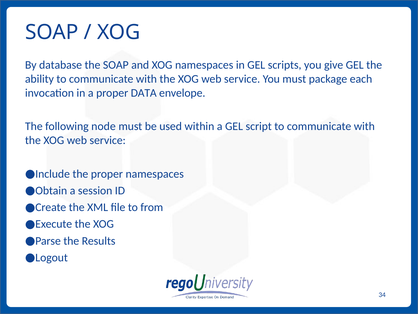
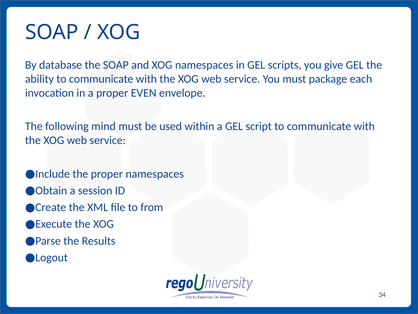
DATA: DATA -> EVEN
node: node -> mind
